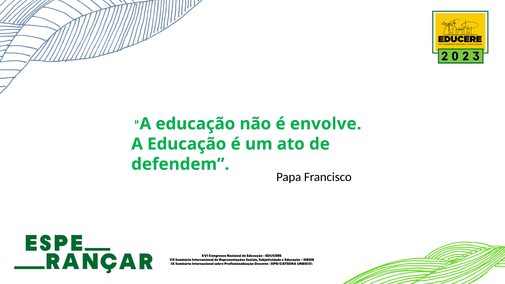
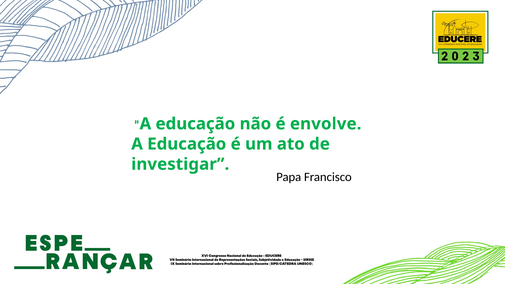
defendem: defendem -> investigar
